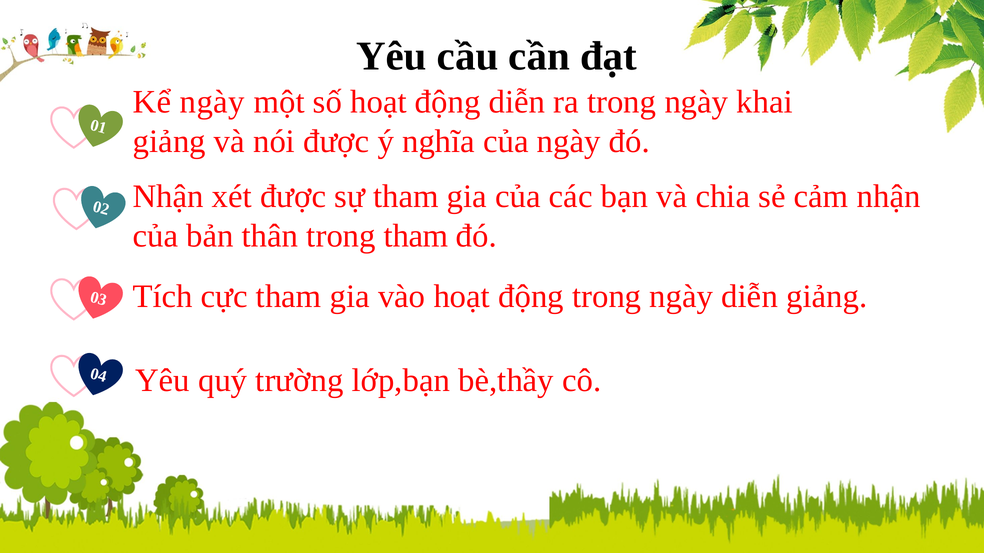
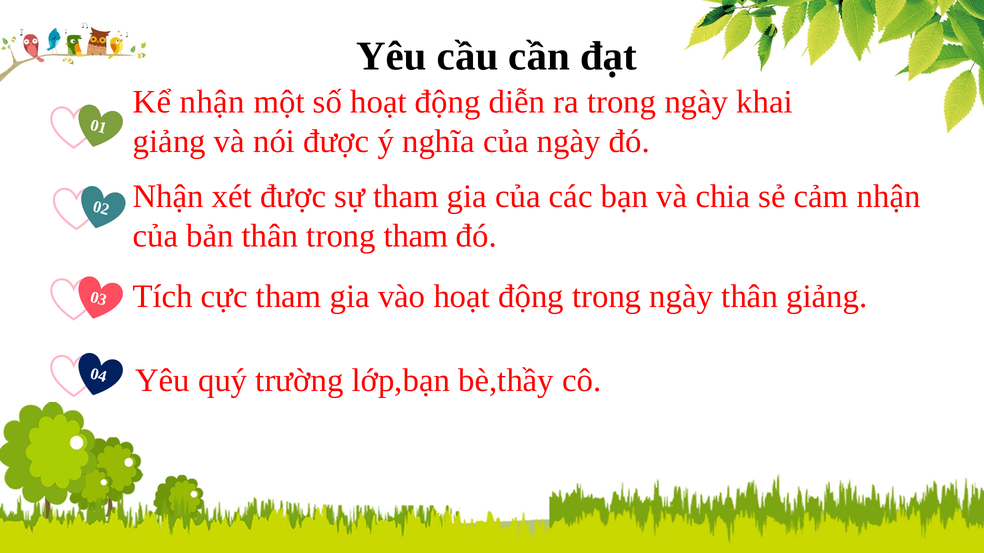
Kể ngày: ngày -> nhận
ngày diễn: diễn -> thân
